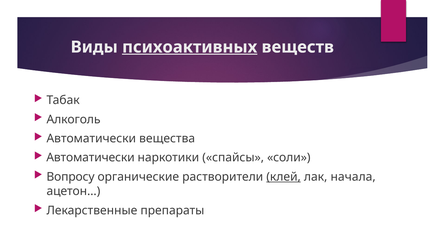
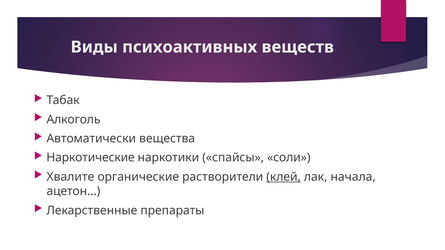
психоактивных underline: present -> none
Автоматически at (91, 158): Автоматически -> Наркотические
Вопросу: Вопросу -> Хвалите
